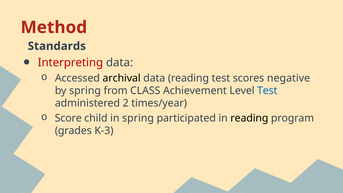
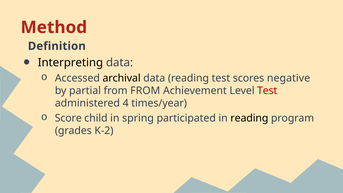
Standards: Standards -> Definition
Interpreting colour: red -> black
by spring: spring -> partial
from CLASS: CLASS -> FROM
Test at (267, 91) colour: blue -> red
2: 2 -> 4
K-3: K-3 -> K-2
